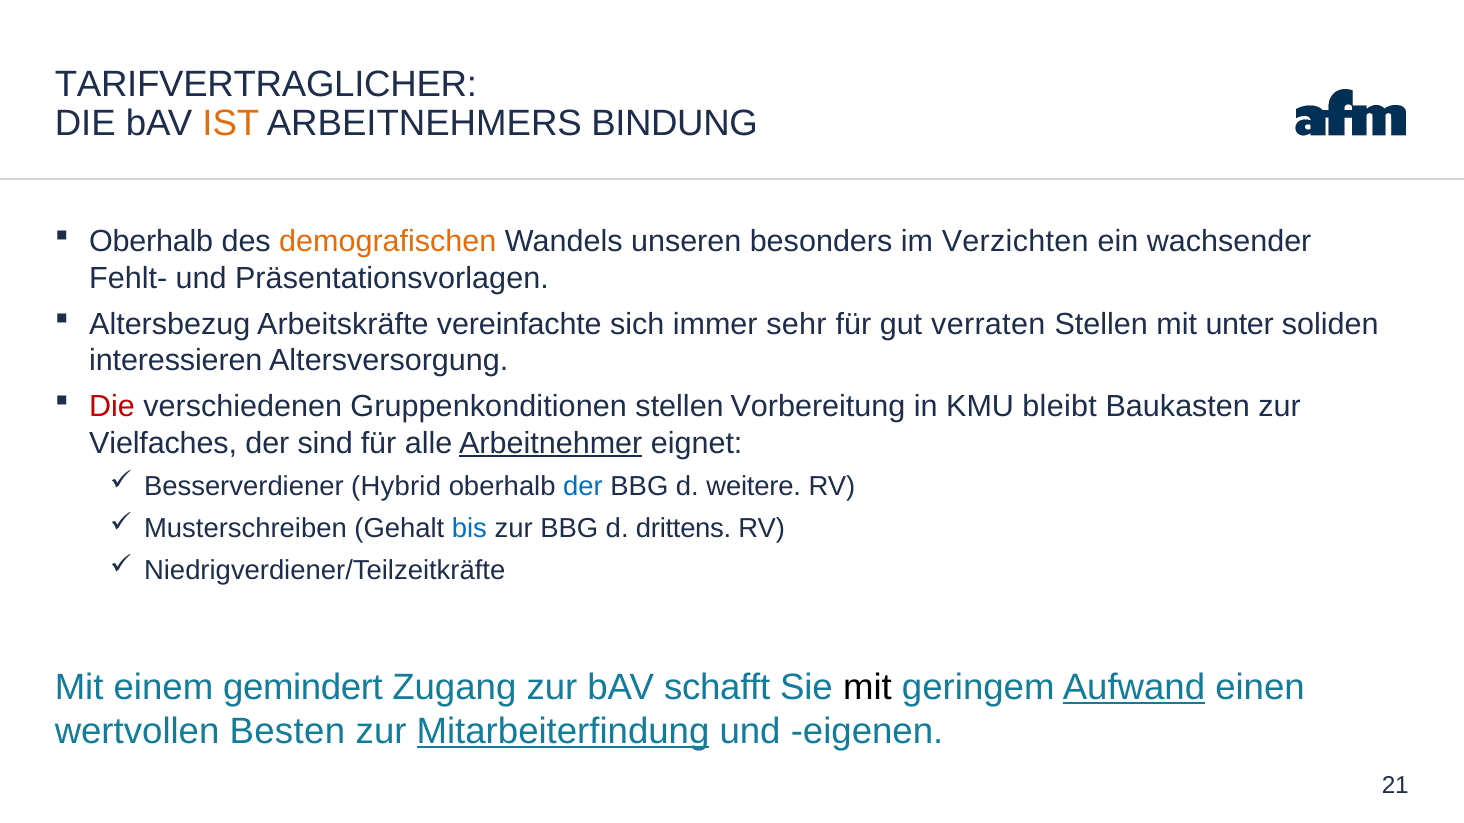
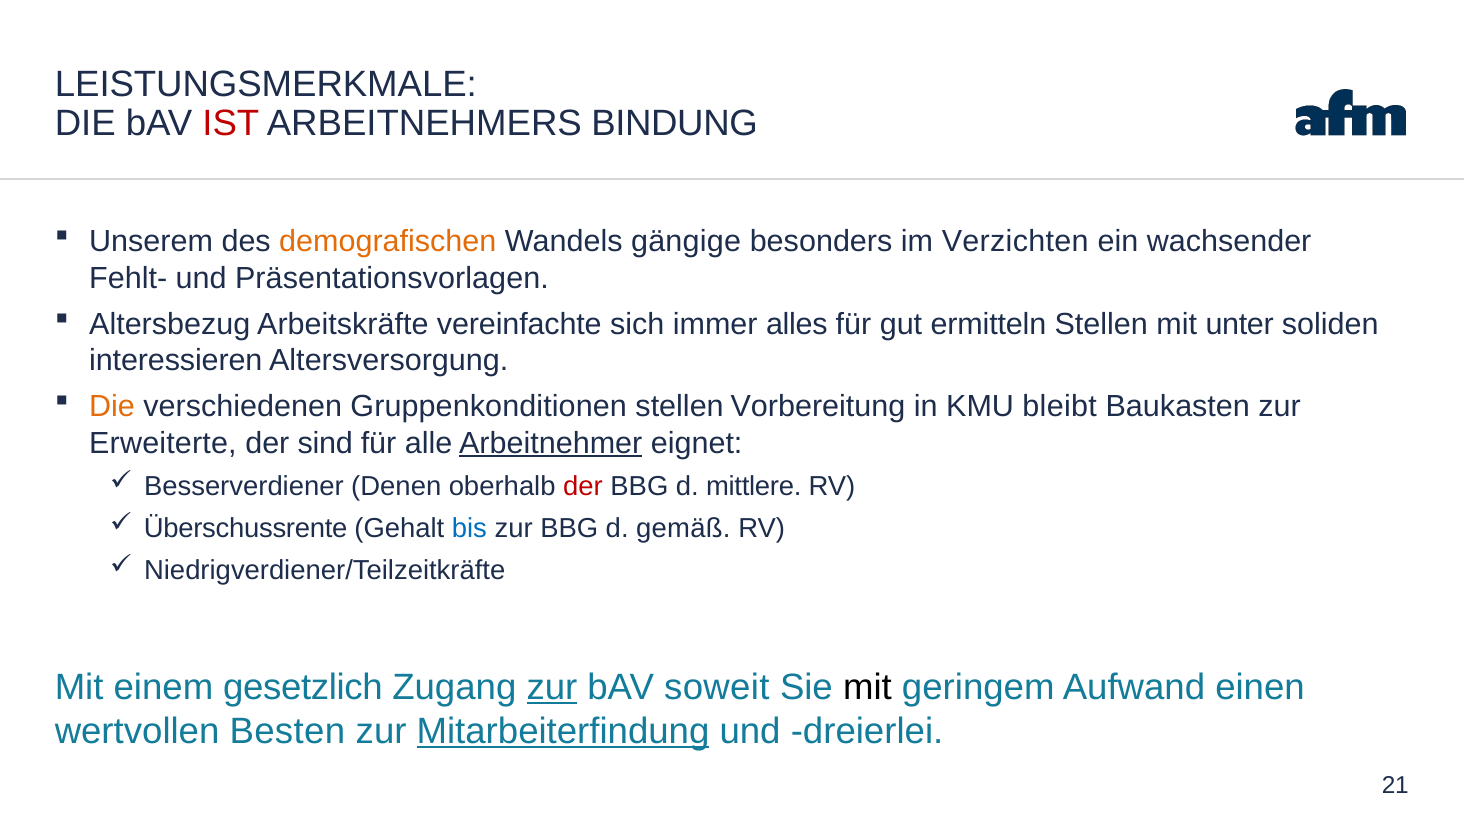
TARIFVERTRAGLICHER: TARIFVERTRAGLICHER -> LEISTUNGSMERKMALE
IST colour: orange -> red
Oberhalb at (151, 242): Oberhalb -> Unserem
unseren: unseren -> gängige
sehr: sehr -> alles
verraten: verraten -> ermitteln
Die at (112, 407) colour: red -> orange
Vielfaches: Vielfaches -> Erweiterte
Hybrid: Hybrid -> Denen
der at (583, 487) colour: blue -> red
weitere: weitere -> mittlere
Musterschreiben: Musterschreiben -> Überschussrente
drittens: drittens -> gemäß
gemindert: gemindert -> gesetzlich
zur at (552, 688) underline: none -> present
schafft: schafft -> soweit
Aufwand underline: present -> none
eigenen: eigenen -> dreierlei
